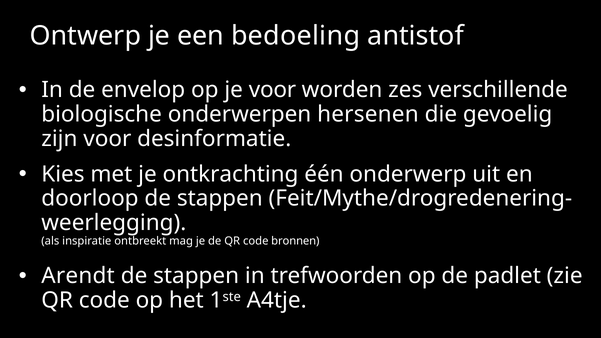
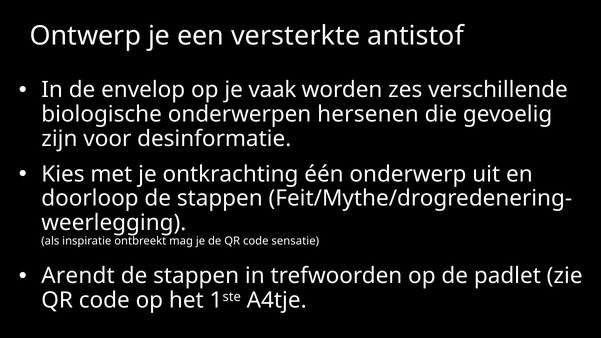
bedoeling: bedoeling -> versterkte
je voor: voor -> vaak
bronnen: bronnen -> sensatie
